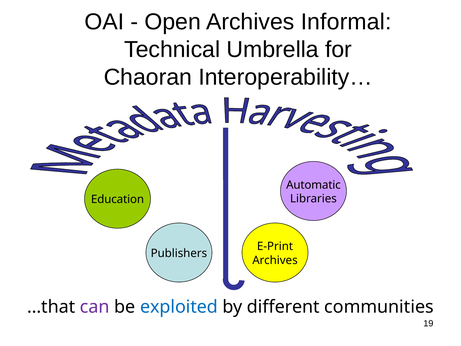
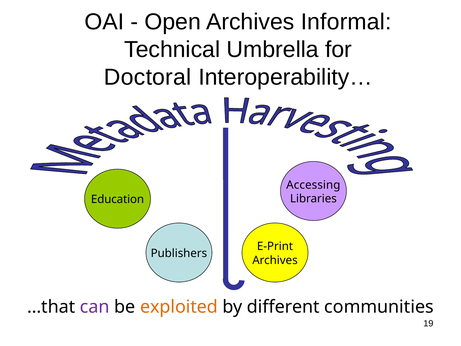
Chaoran: Chaoran -> Doctoral
Automatic: Automatic -> Accessing
exploited colour: blue -> orange
